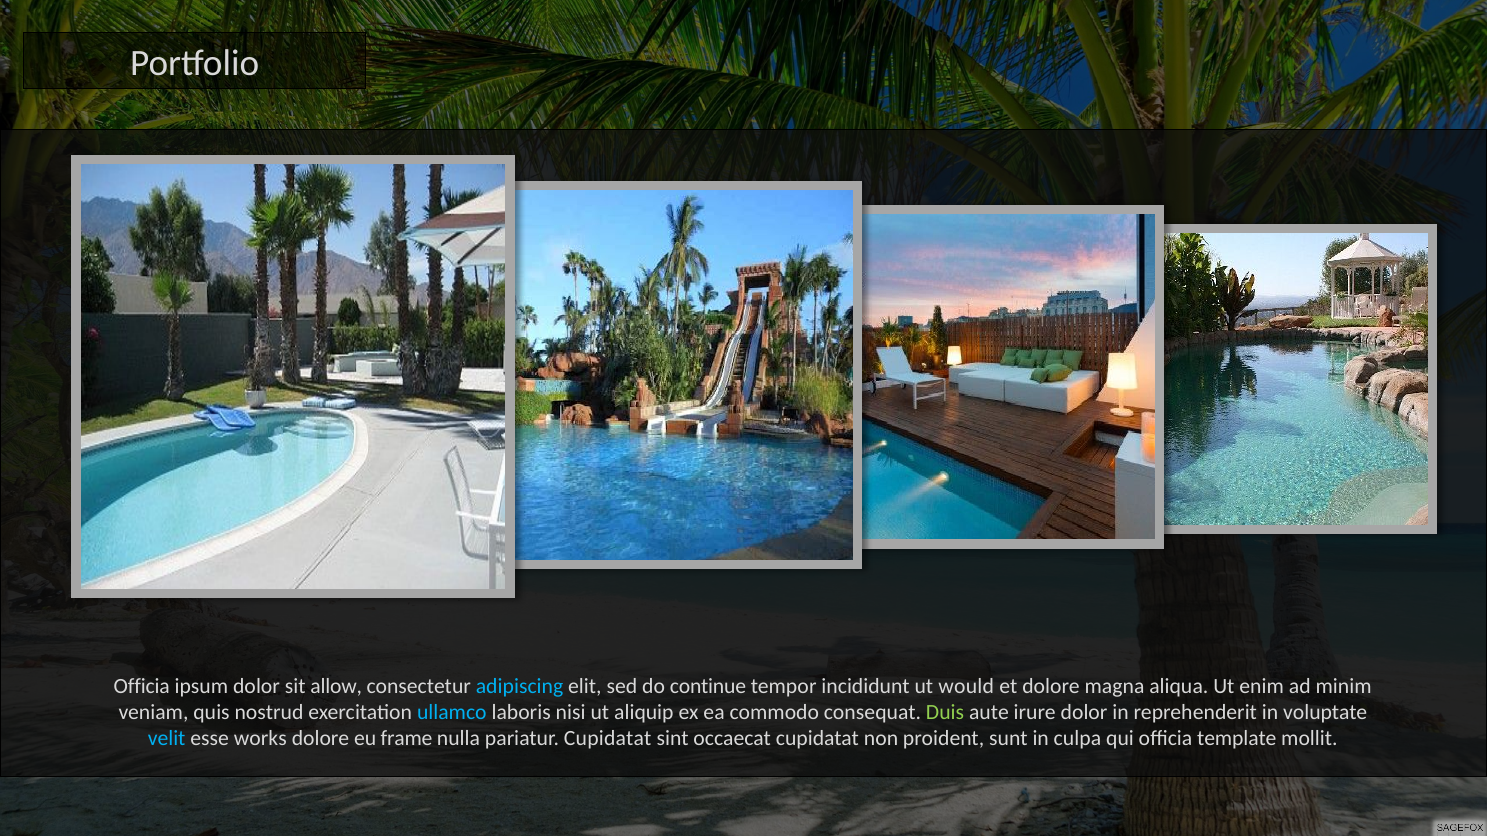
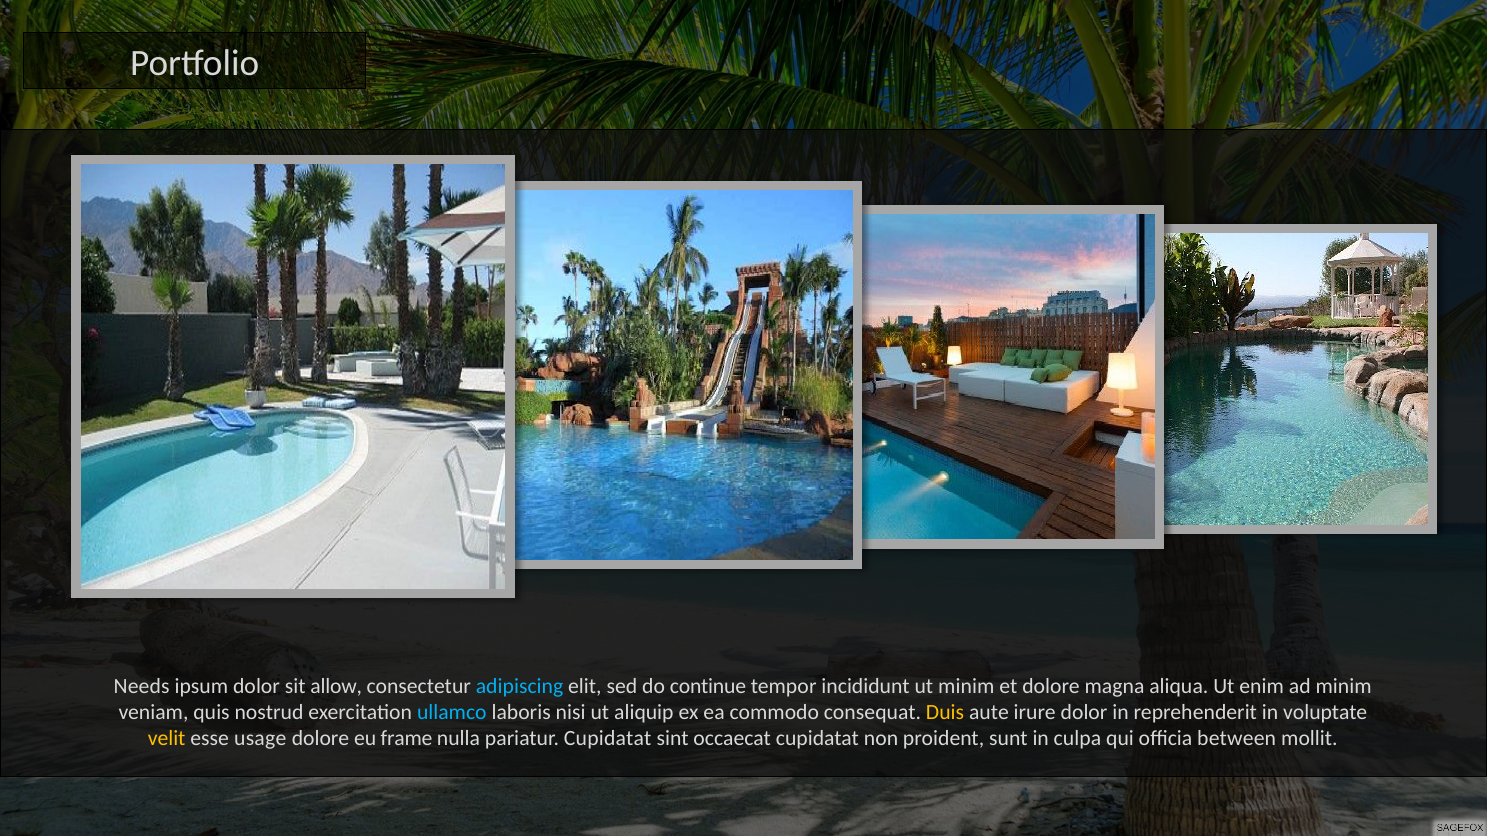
Officia at (142, 686): Officia -> Needs
ut would: would -> minim
Duis colour: light green -> yellow
velit colour: light blue -> yellow
works: works -> usage
template: template -> between
